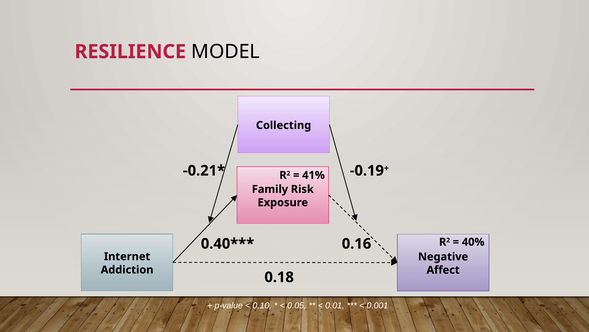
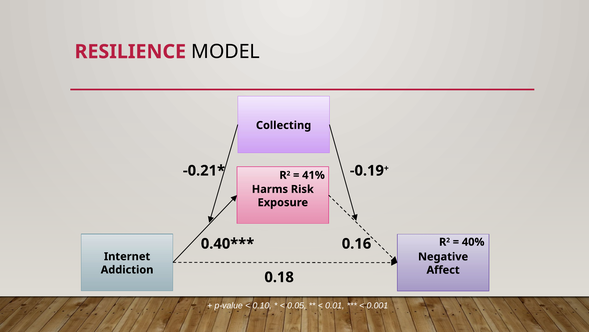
Family: Family -> Harms
